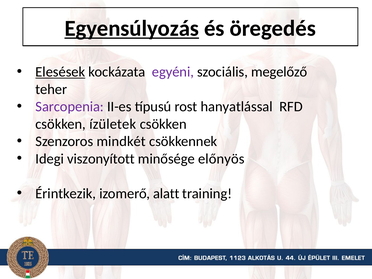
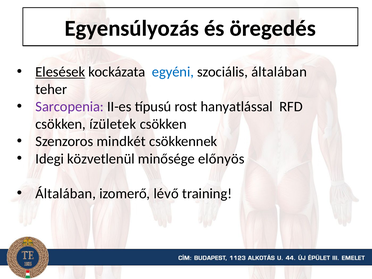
Egyensúlyozás underline: present -> none
egyéni colour: purple -> blue
szociális megelőző: megelőző -> általában
viszonyított: viszonyított -> közvetlenül
Érintkezik at (66, 193): Érintkezik -> Általában
alatt: alatt -> lévő
